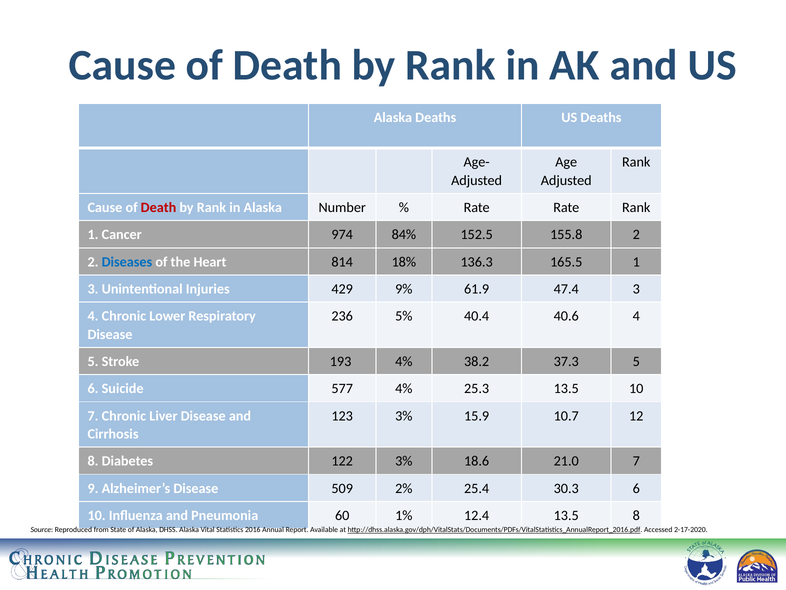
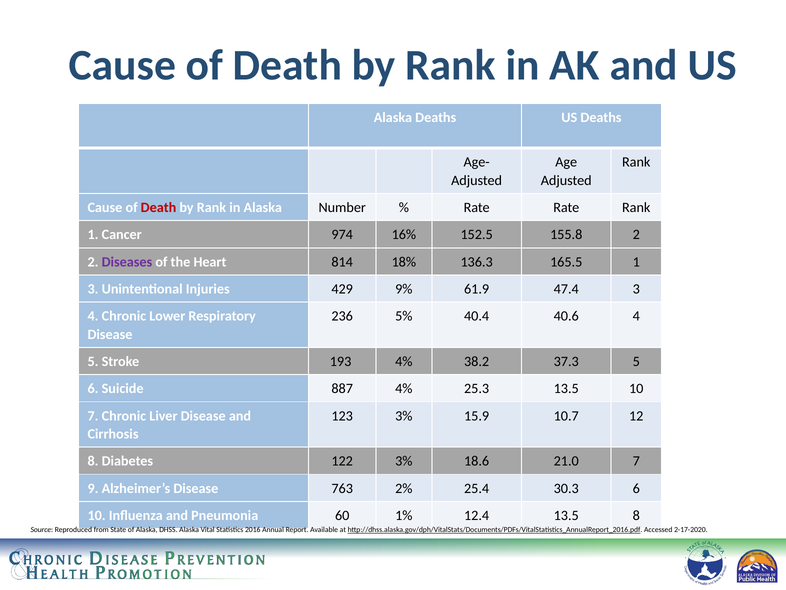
84%: 84% -> 16%
Diseases colour: blue -> purple
577: 577 -> 887
509: 509 -> 763
